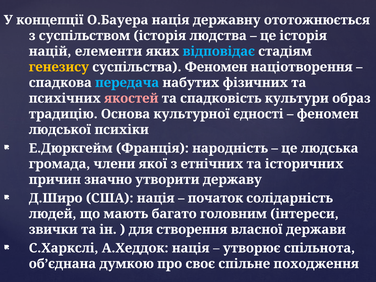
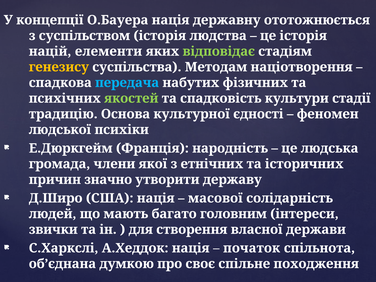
відповідає colour: light blue -> light green
суспільства Феномен: Феномен -> Методам
якостей colour: pink -> light green
образ: образ -> стадії
початок: початок -> масової
утворює: утворює -> початок
